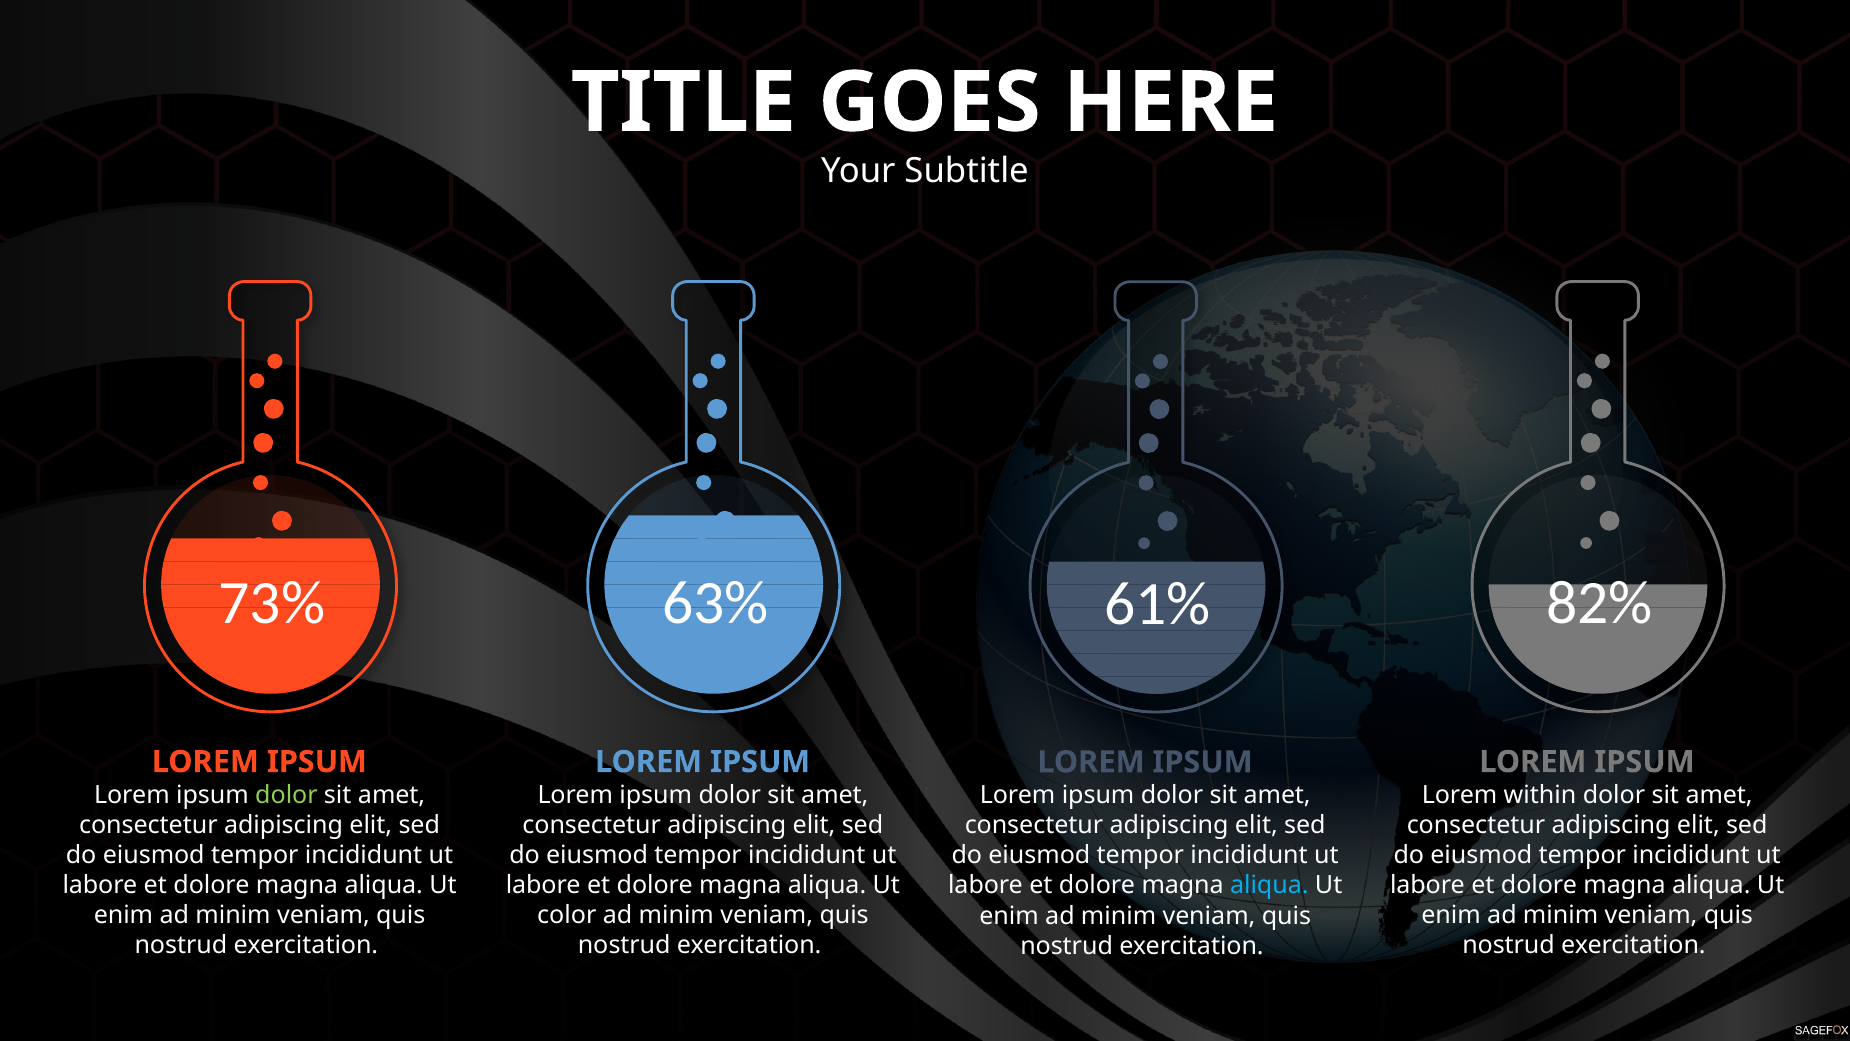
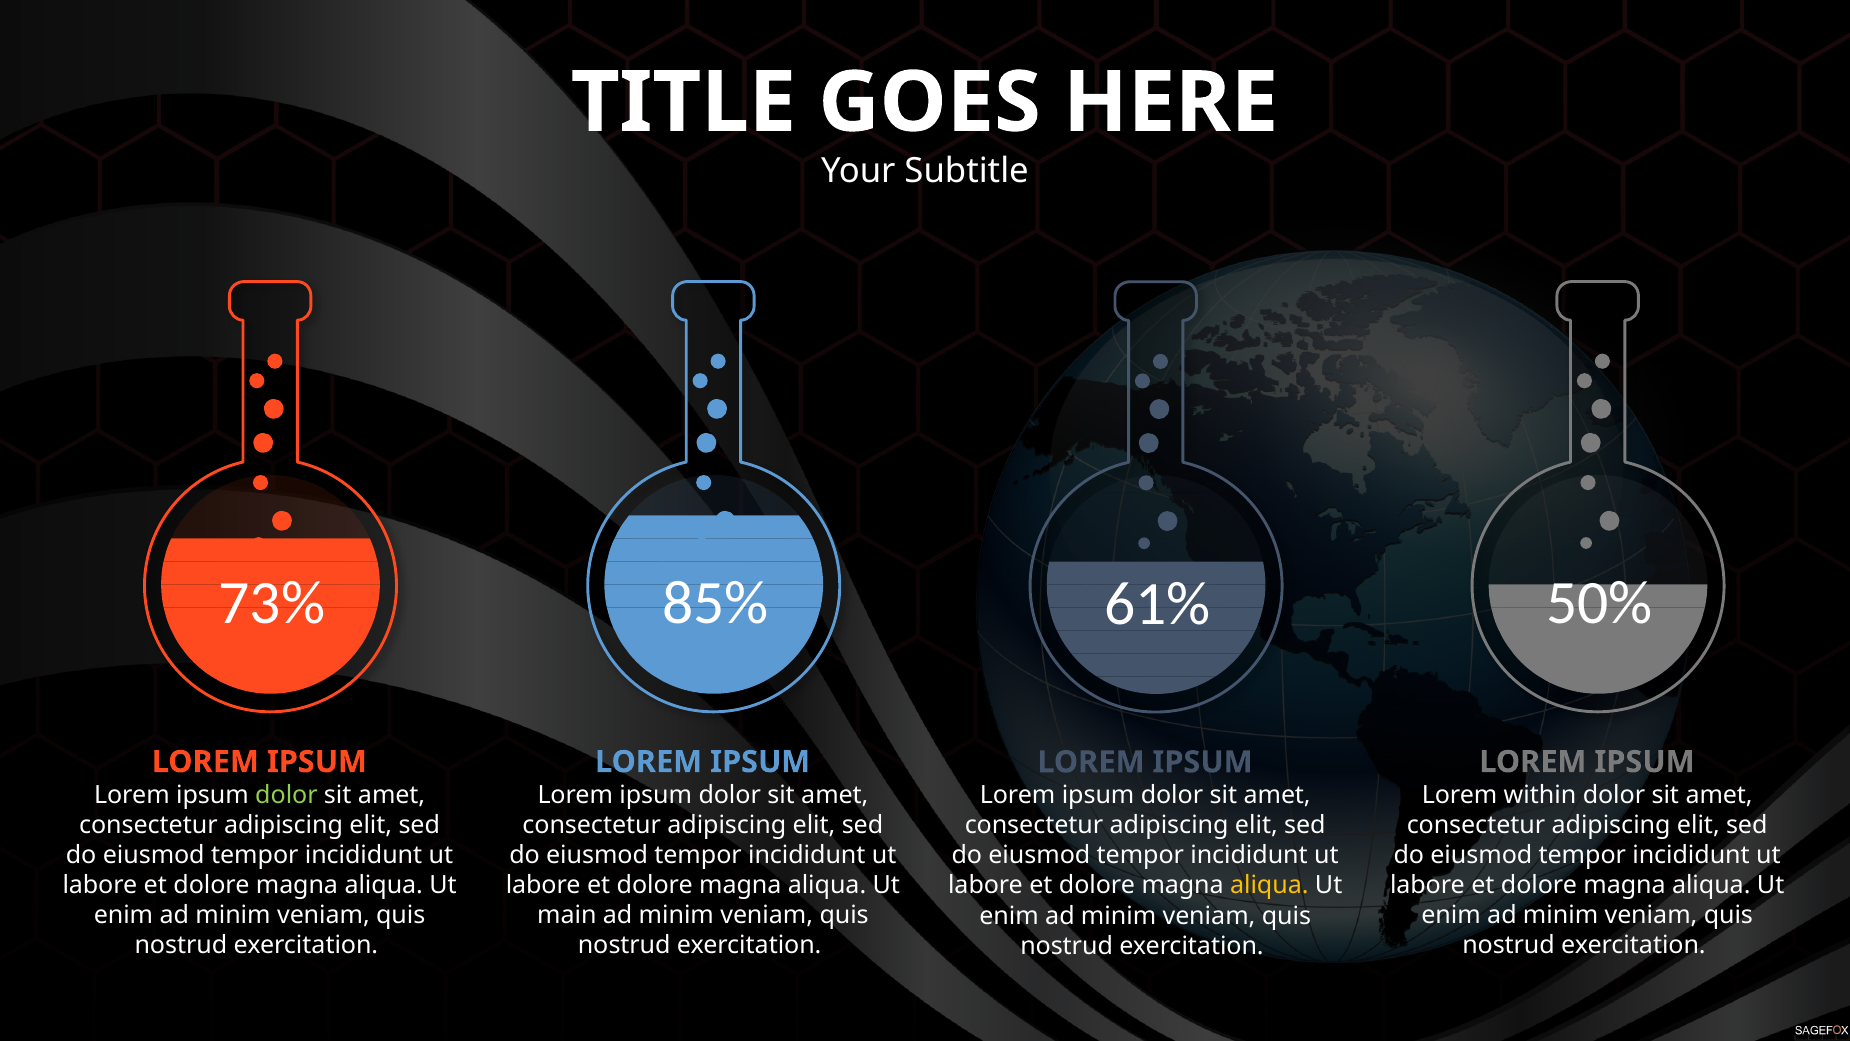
63%: 63% -> 85%
82%: 82% -> 50%
aliqua at (1269, 885) colour: light blue -> yellow
color: color -> main
